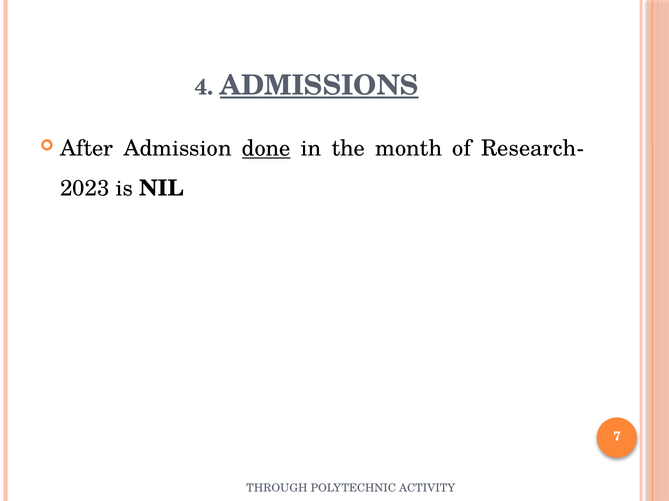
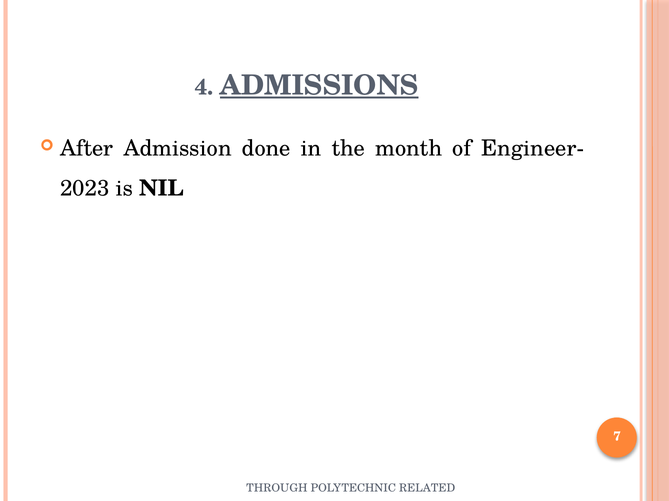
done underline: present -> none
Research-: Research- -> Engineer-
ACTIVITY: ACTIVITY -> RELATED
